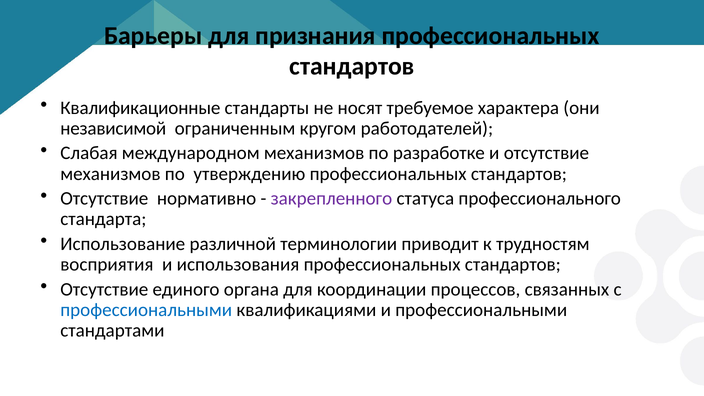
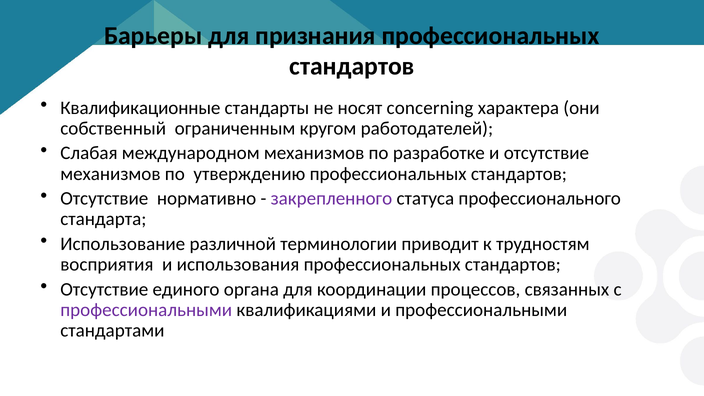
требуемое: требуемое -> concerning
независимой: независимой -> собственный
профессиональными at (146, 310) colour: blue -> purple
